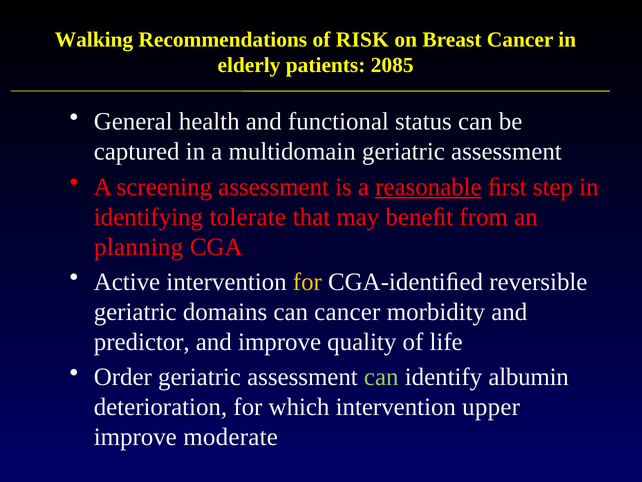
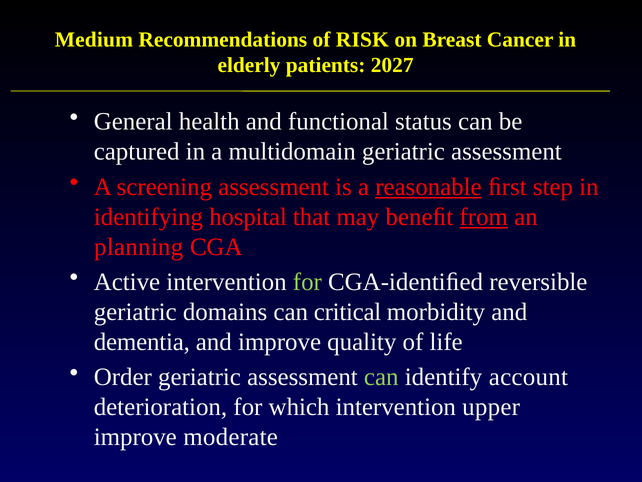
Walking: Walking -> Medium
2085: 2085 -> 2027
tolerate: tolerate -> hospital
from underline: none -> present
for at (307, 281) colour: yellow -> light green
can cancer: cancer -> critical
predictor: predictor -> dementia
albumin: albumin -> account
